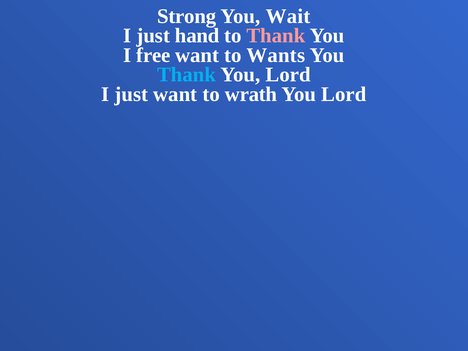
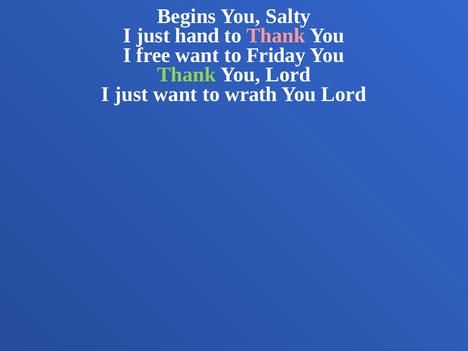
Strong: Strong -> Begins
Wait: Wait -> Salty
Wants: Wants -> Friday
Thank at (187, 75) colour: light blue -> light green
